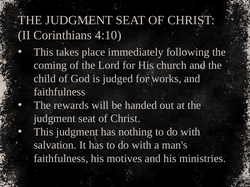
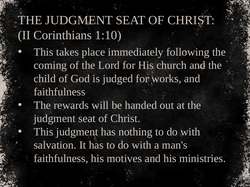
4:10: 4:10 -> 1:10
